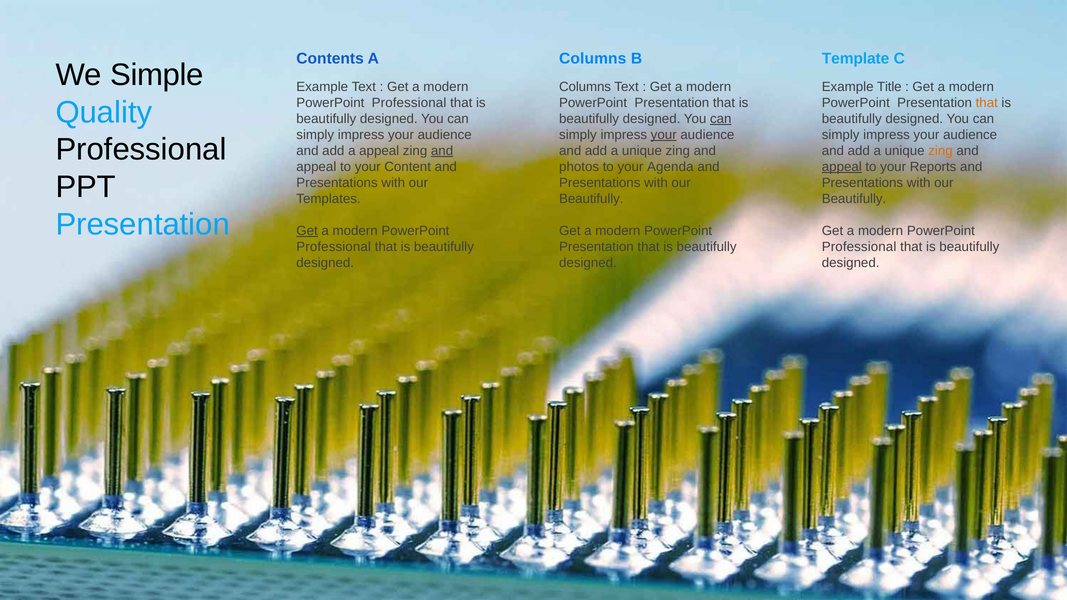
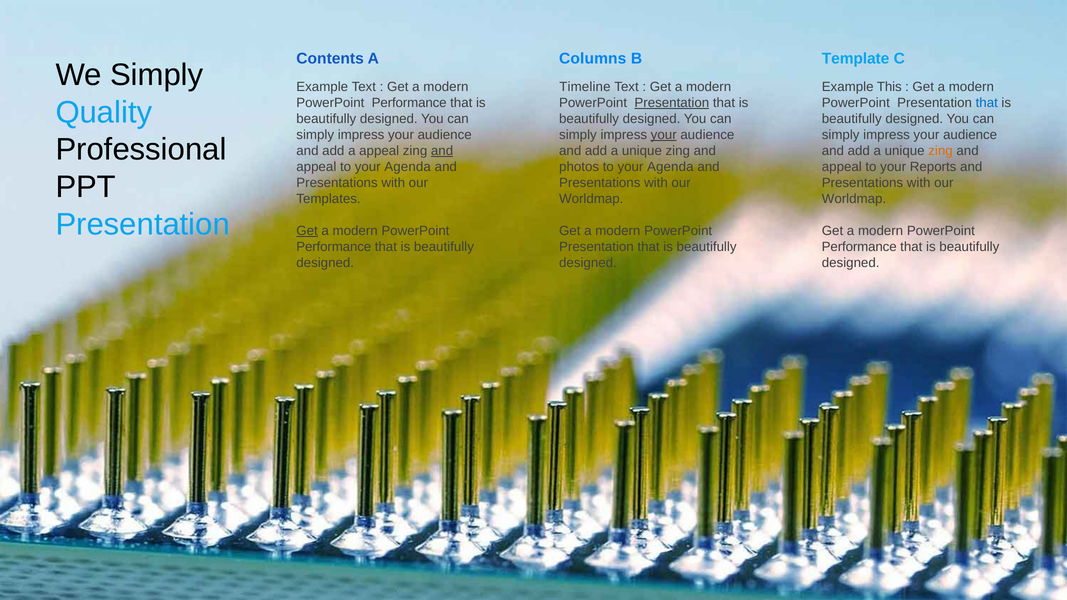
We Simple: Simple -> Simply
Columns at (585, 87): Columns -> Timeline
Title: Title -> This
Professional at (409, 103): Professional -> Performance
Presentation at (672, 103) underline: none -> present
that at (987, 103) colour: orange -> blue
can at (721, 119) underline: present -> none
appeal to your Content: Content -> Agenda
appeal at (842, 167) underline: present -> none
Beautifully at (591, 199): Beautifully -> Worldmap
Beautifully at (854, 199): Beautifully -> Worldmap
Professional at (334, 247): Professional -> Performance
Professional at (859, 247): Professional -> Performance
